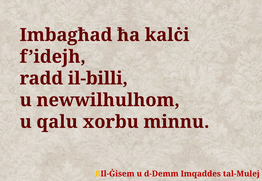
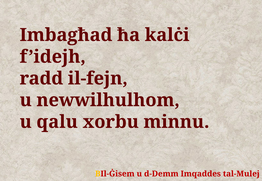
il-billi: il-billi -> il-fejn
